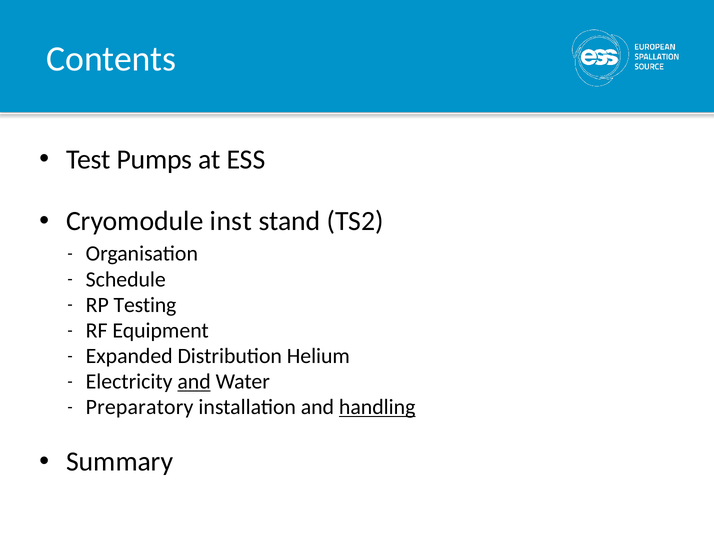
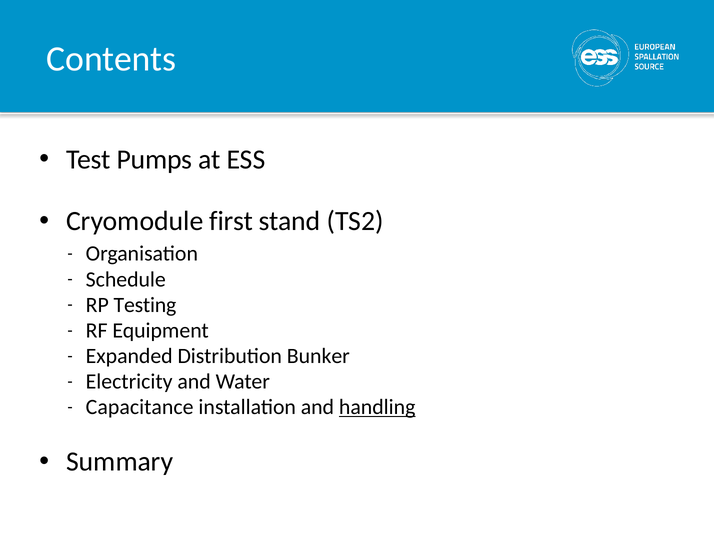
inst: inst -> first
Helium: Helium -> Bunker
and at (194, 381) underline: present -> none
Preparatory: Preparatory -> Capacitance
